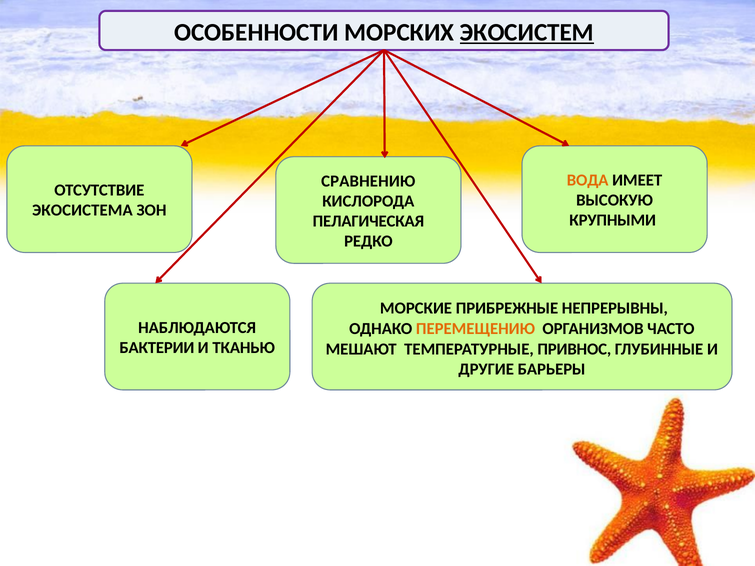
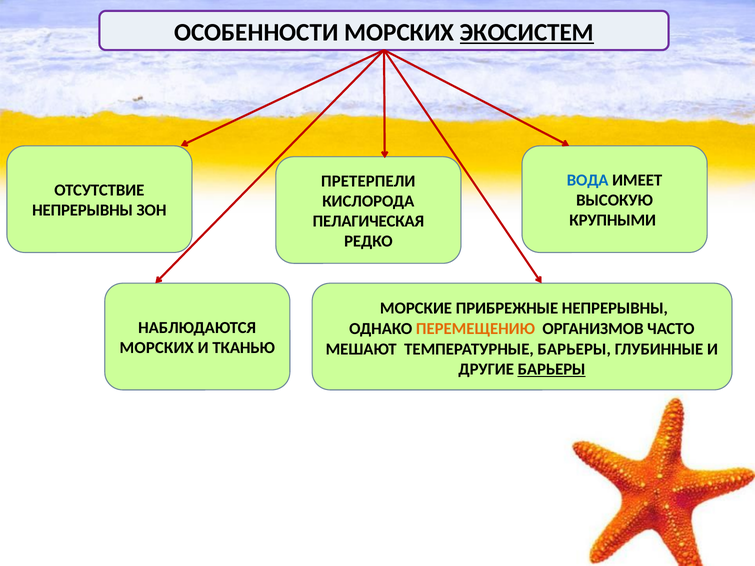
ВОДА colour: orange -> blue
СРАВНЕНИЮ: СРАВНЕНИЮ -> ПРЕТЕРПЕЛИ
ЭКОСИСТЕМА at (82, 210): ЭКОСИСТЕМА -> НЕПРЕРЫВНЫ
БАКТЕРИИ at (157, 348): БАКТЕРИИ -> МОРСКИХ
ТЕМПЕРАТУРНЫЕ ПРИВНОС: ПРИВНОС -> БАРЬЕРЫ
БАРЬЕРЫ at (552, 369) underline: none -> present
